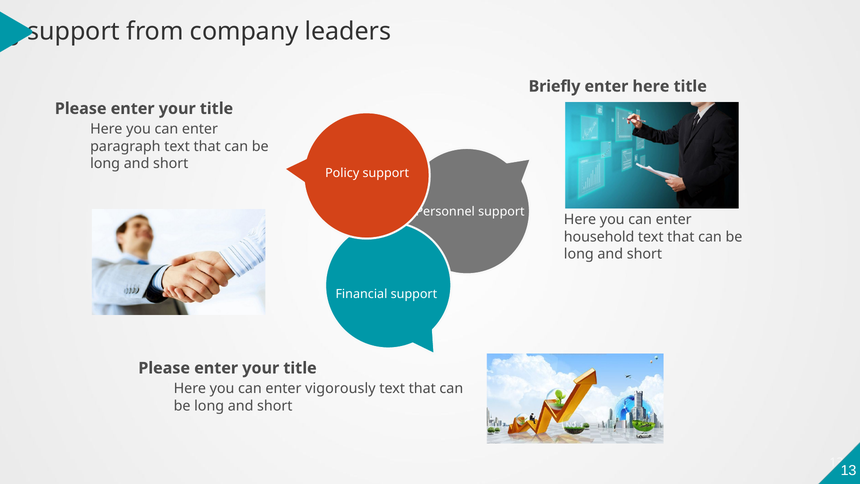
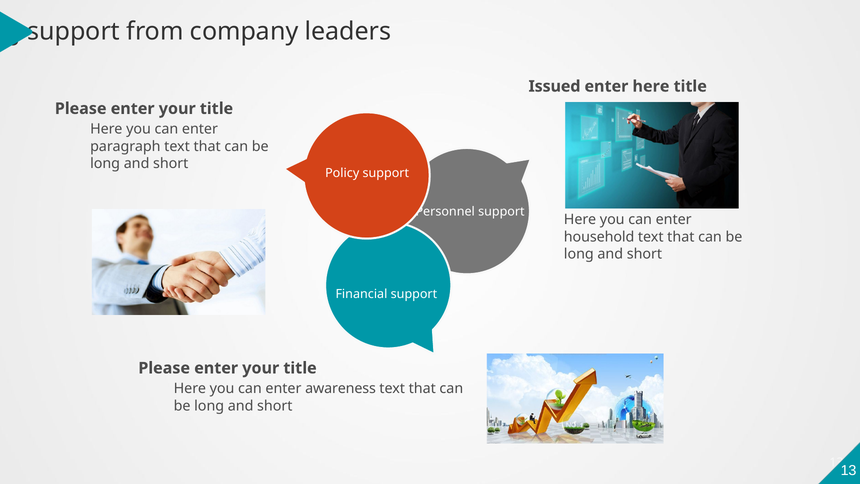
Briefly: Briefly -> Issued
vigorously: vigorously -> awareness
